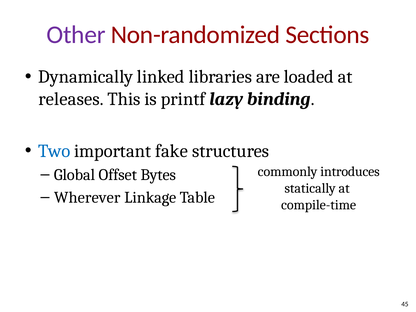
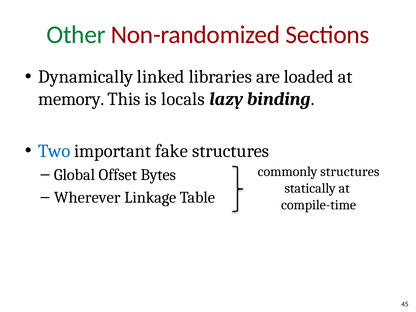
Other colour: purple -> green
releases: releases -> memory
printf: printf -> locals
commonly introduces: introduces -> structures
